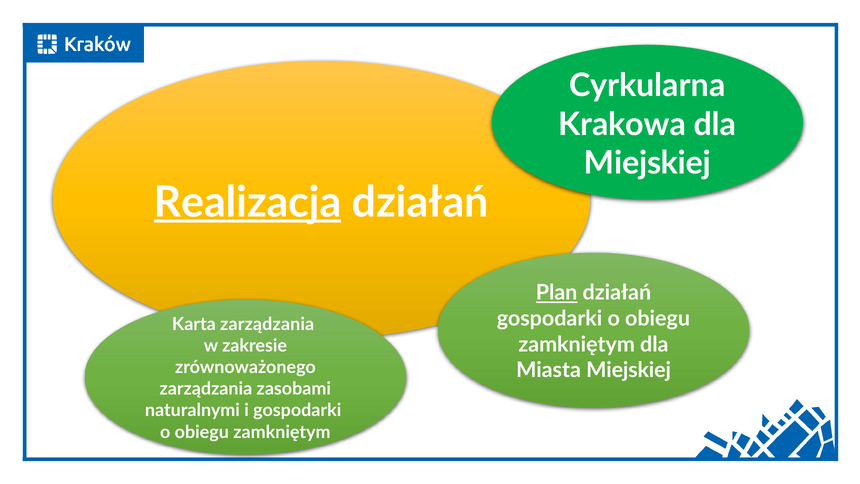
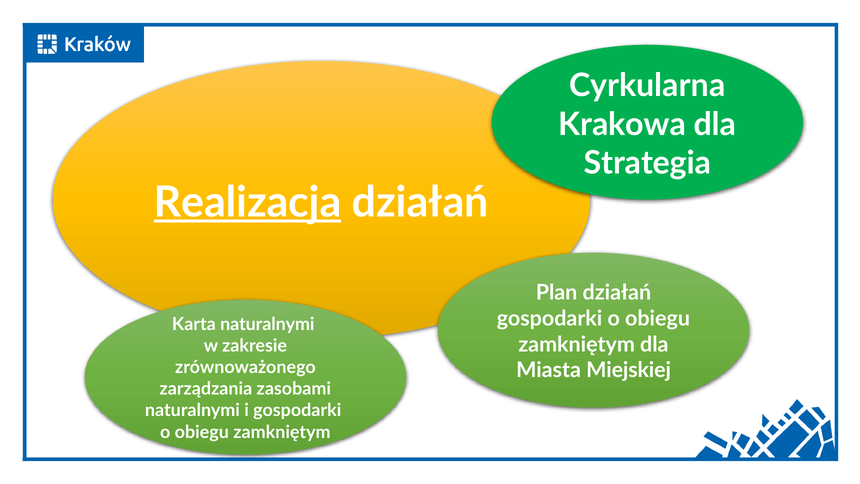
Miejskiej at (647, 163): Miejskiej -> Strategia
Plan underline: present -> none
Karta zarządzania: zarządzania -> naturalnymi
